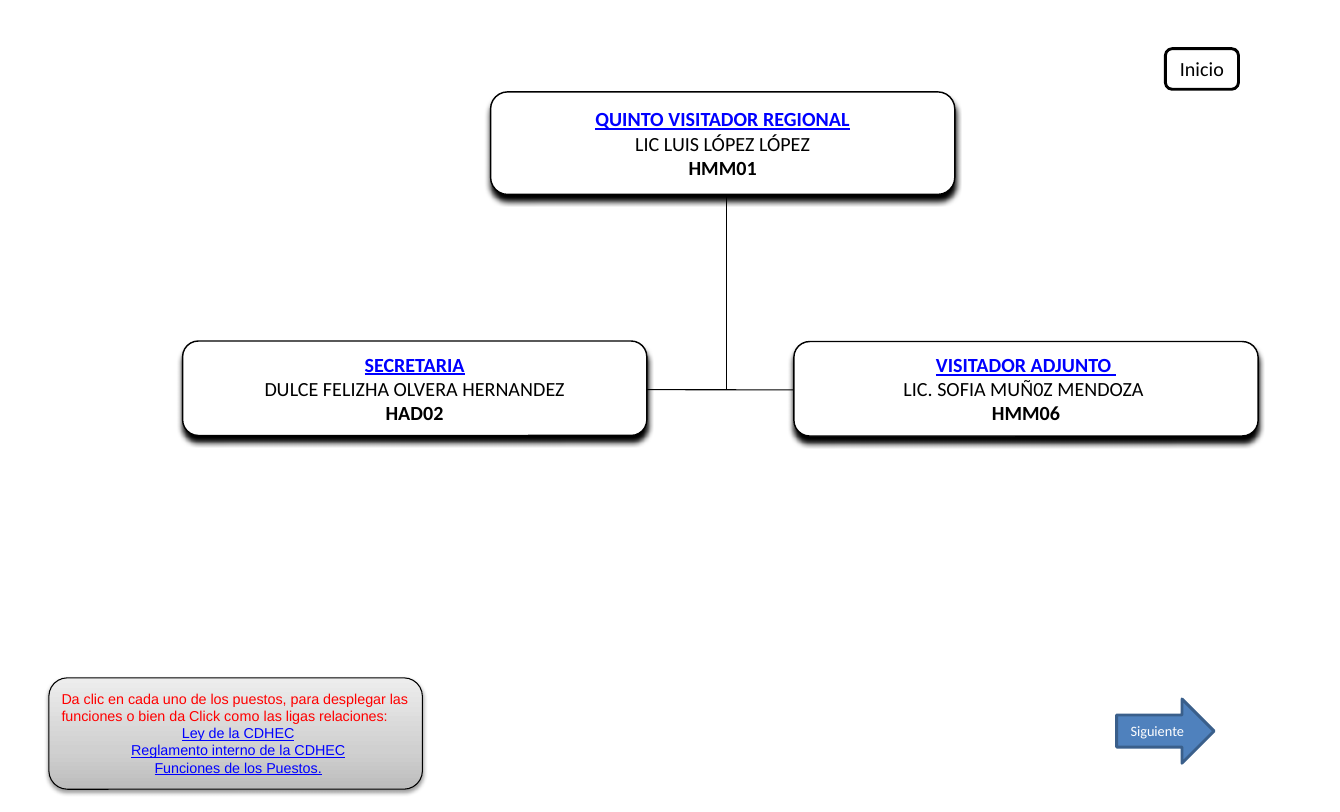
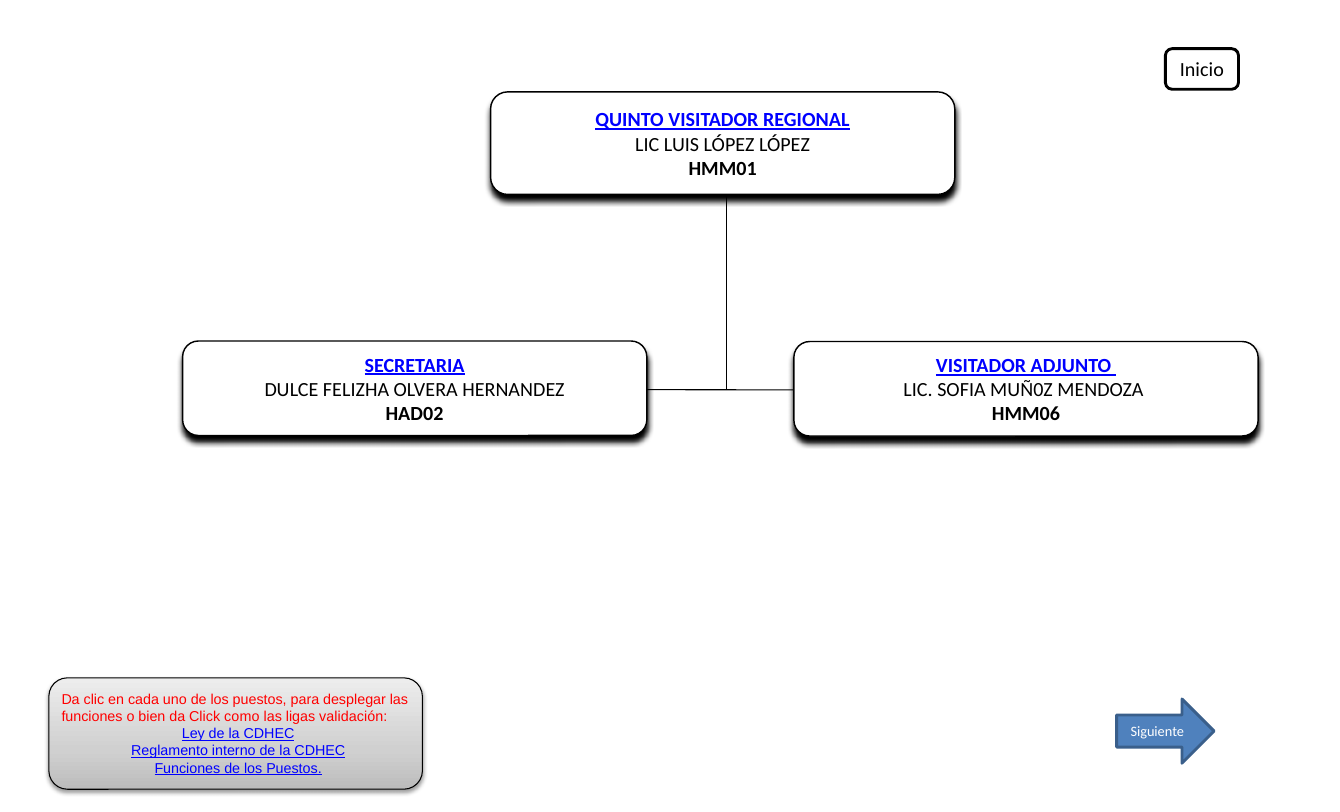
relaciones: relaciones -> validación
